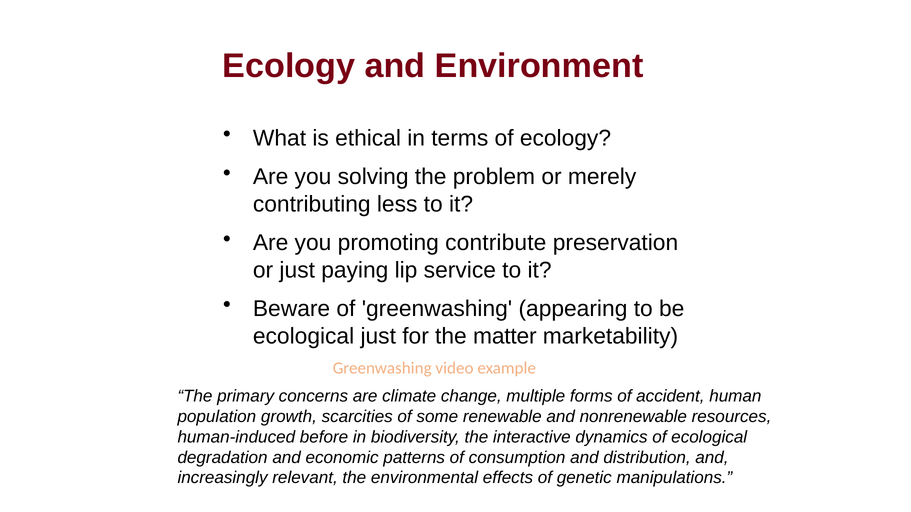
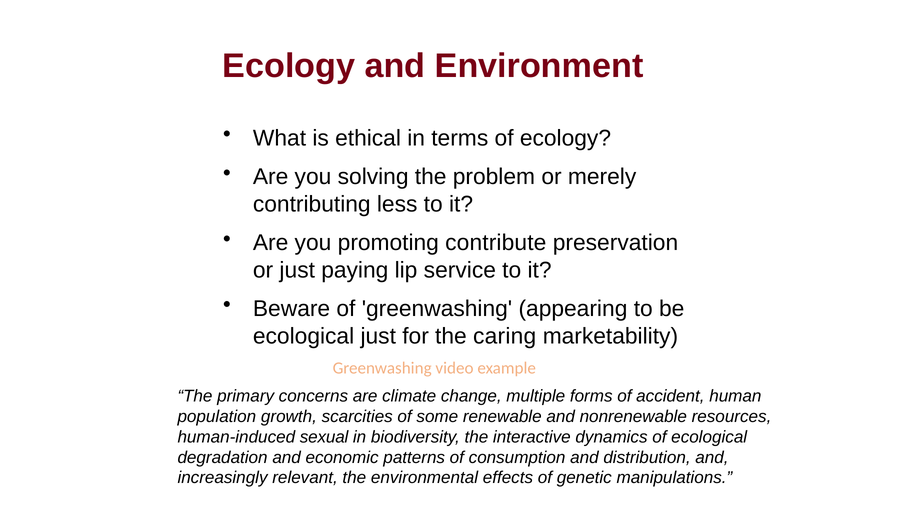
matter: matter -> caring
before: before -> sexual
